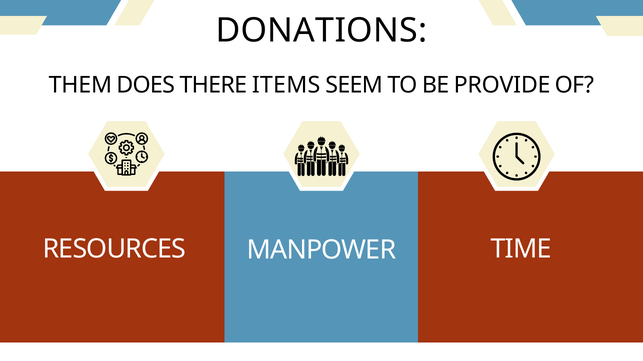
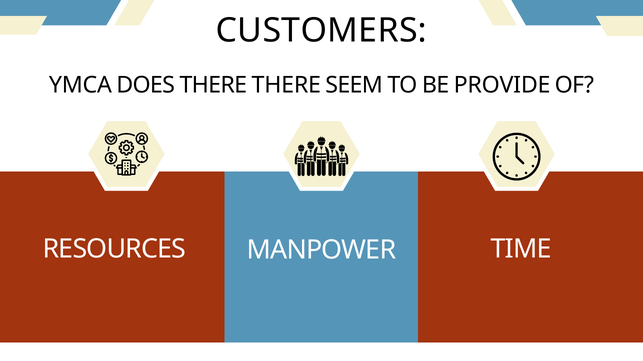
DONATIONS: DONATIONS -> CUSTOMERS
THEM: THEM -> YMCA
THERE ITEMS: ITEMS -> THERE
